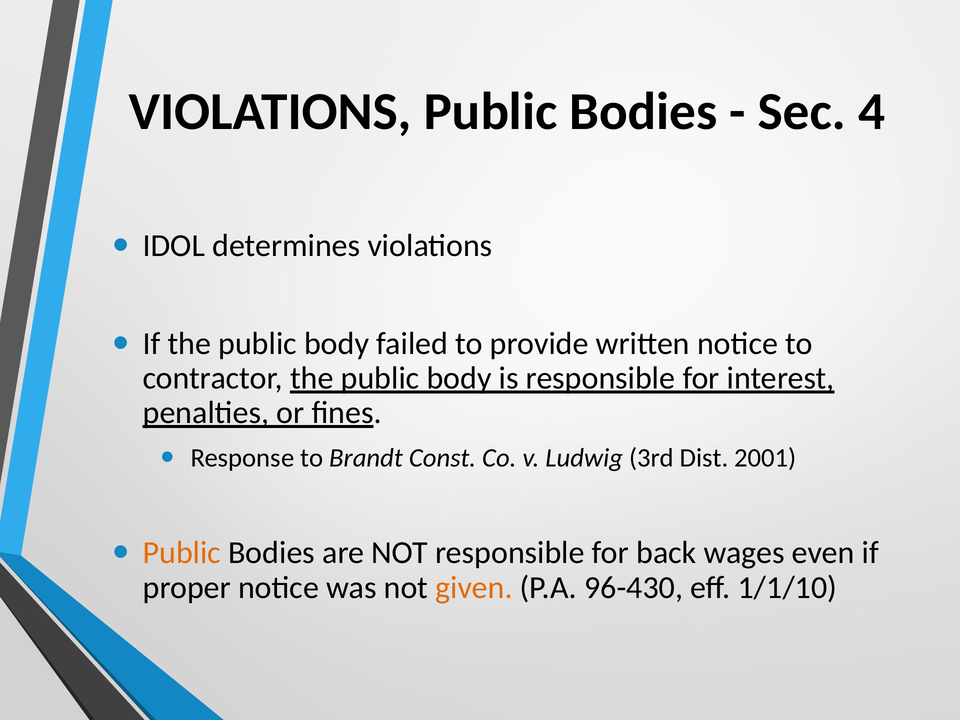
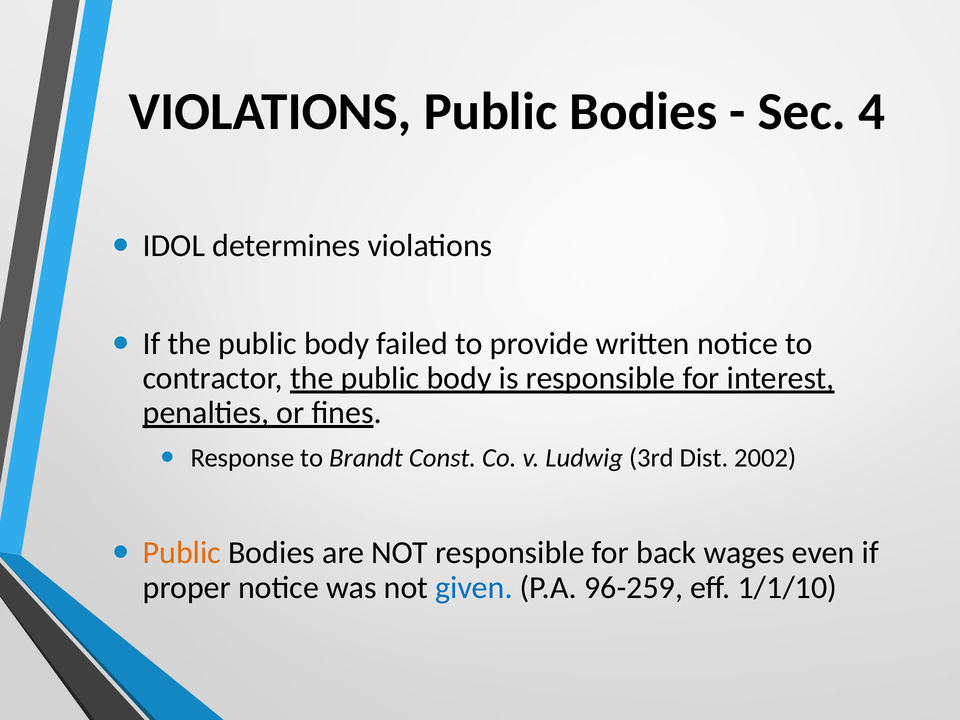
2001: 2001 -> 2002
given colour: orange -> blue
96-430: 96-430 -> 96-259
